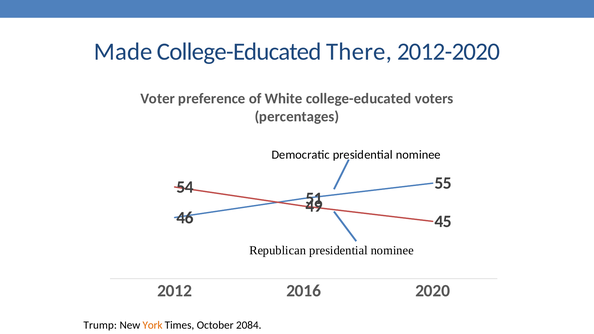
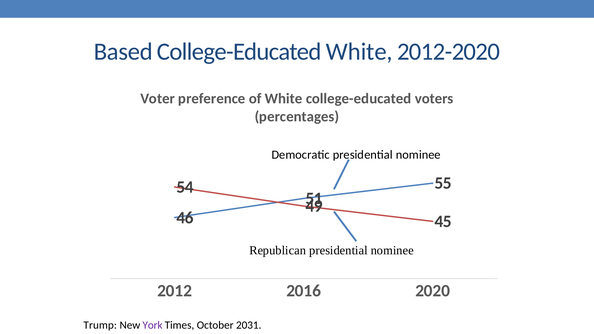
Made: Made -> Based
College-Educated There: There -> White
York colour: orange -> purple
2084: 2084 -> 2031
